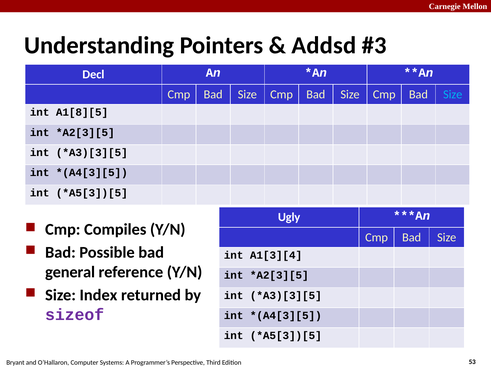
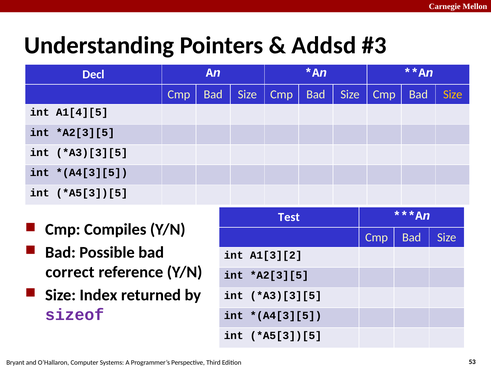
Size at (453, 95) colour: light blue -> yellow
A1[8][5: A1[8][5 -> A1[4][5
Ugly: Ugly -> Test
A1[3][4: A1[3][4 -> A1[3][2
general: general -> correct
